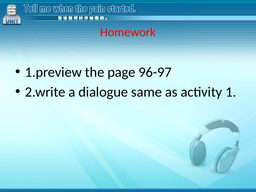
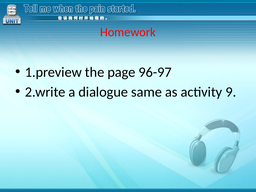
1: 1 -> 9
